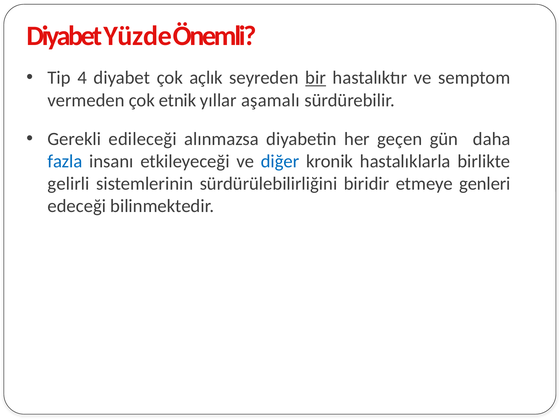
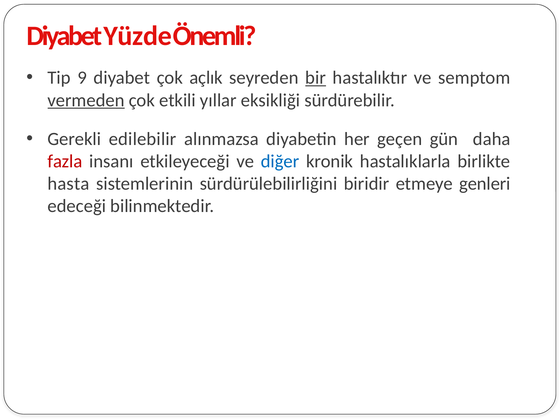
4: 4 -> 9
vermeden underline: none -> present
etnik: etnik -> etkili
aşamalı: aşamalı -> eksikliği
edileceği: edileceği -> edilebilir
fazla colour: blue -> red
gelirli: gelirli -> hasta
